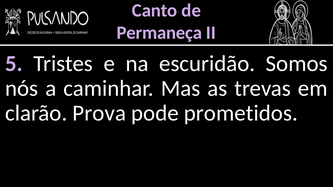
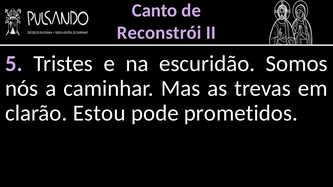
Permaneça: Permaneça -> Reconstrói
Prova: Prova -> Estou
